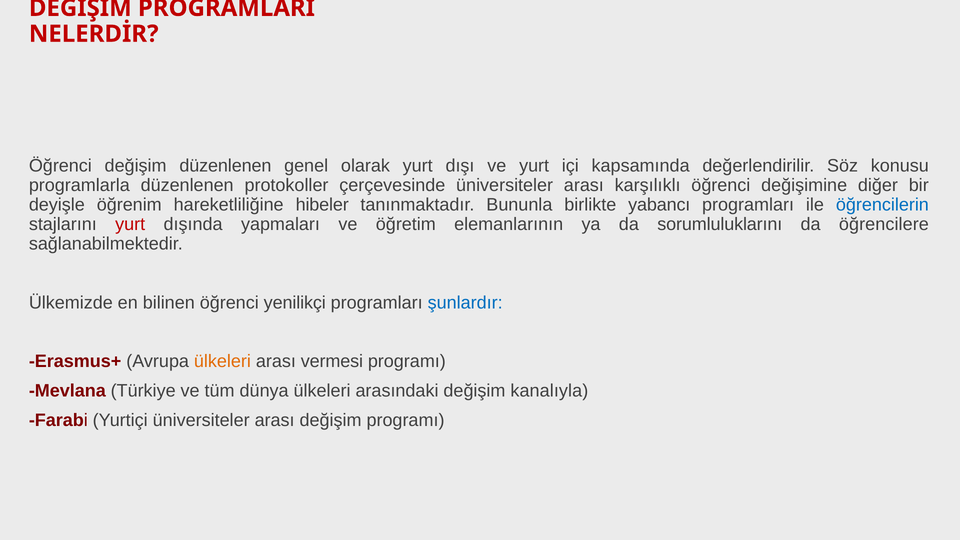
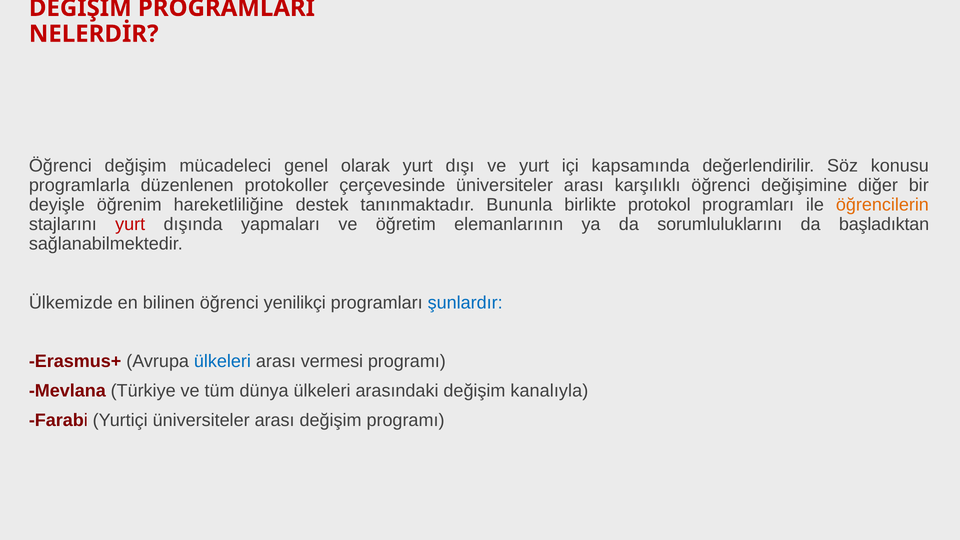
değişim düzenlenen: düzenlenen -> mücadeleci
hibeler: hibeler -> destek
yabancı: yabancı -> protokol
öğrencilerin colour: blue -> orange
öğrencilere: öğrencilere -> başladıktan
ülkeleri at (222, 362) colour: orange -> blue
